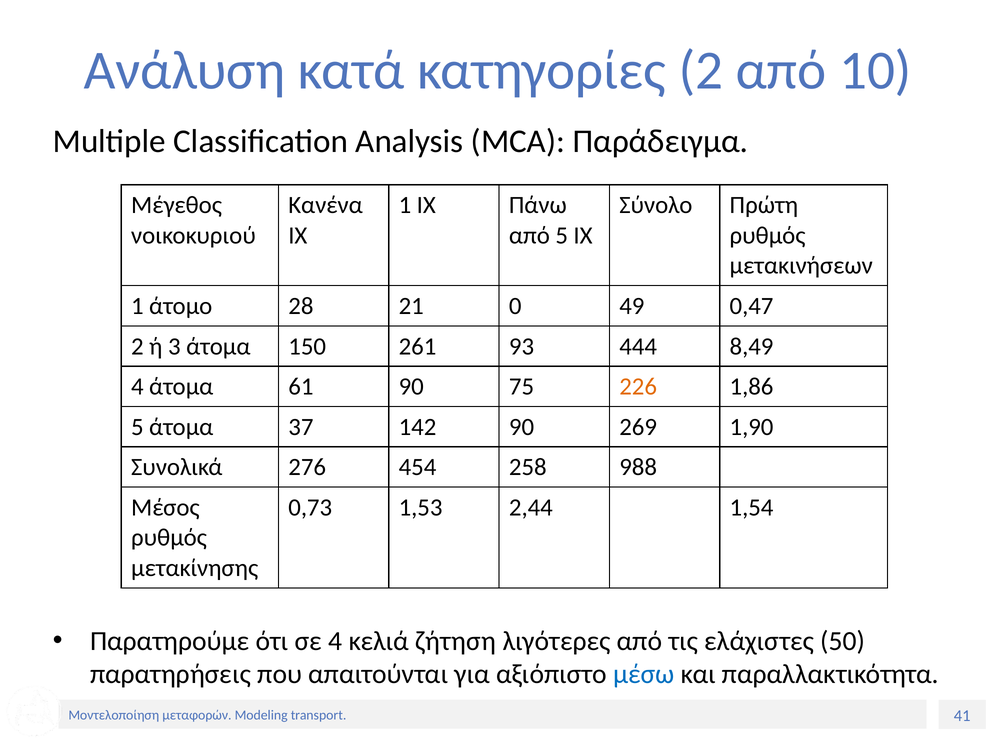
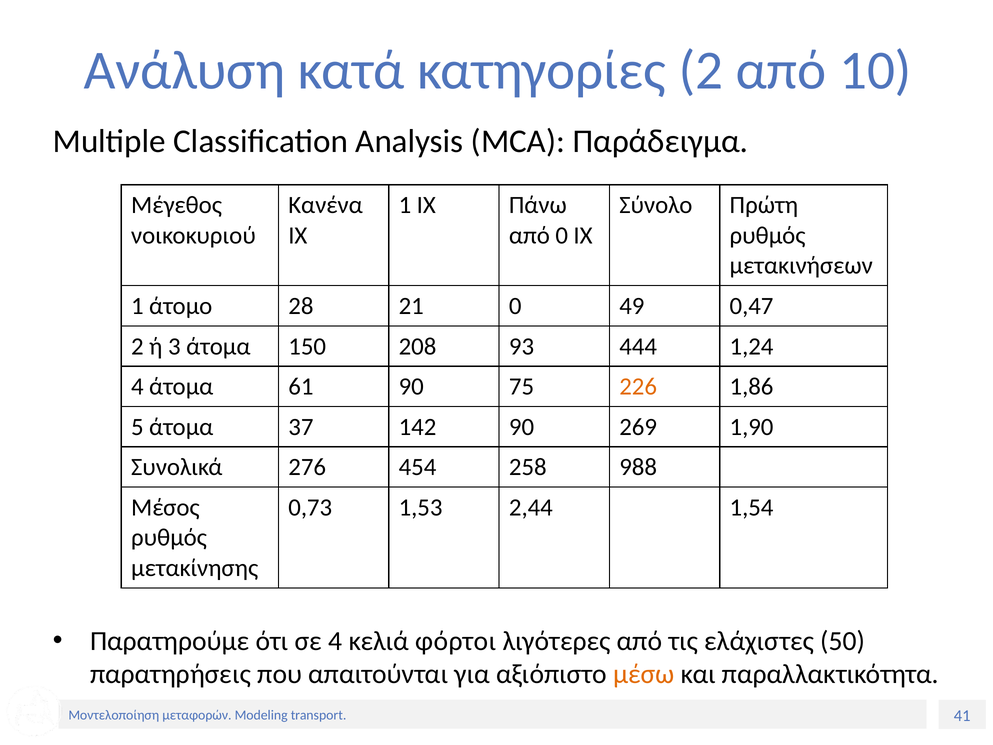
από 5: 5 -> 0
261: 261 -> 208
8,49: 8,49 -> 1,24
ζήτηση: ζήτηση -> φόρτοι
μέσω colour: blue -> orange
